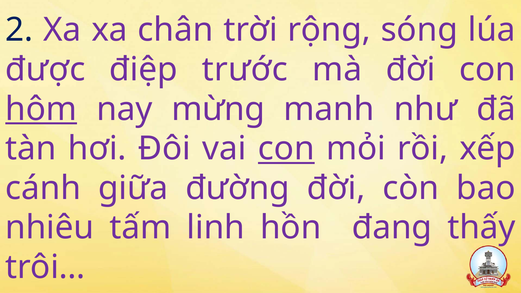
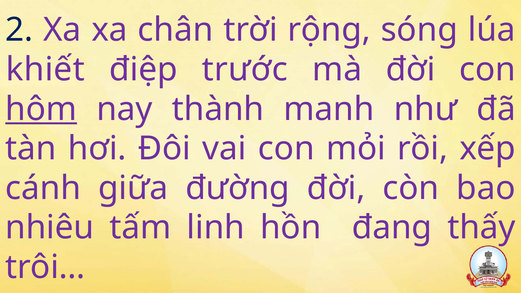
được: được -> khiết
mừng: mừng -> thành
con at (286, 149) underline: present -> none
